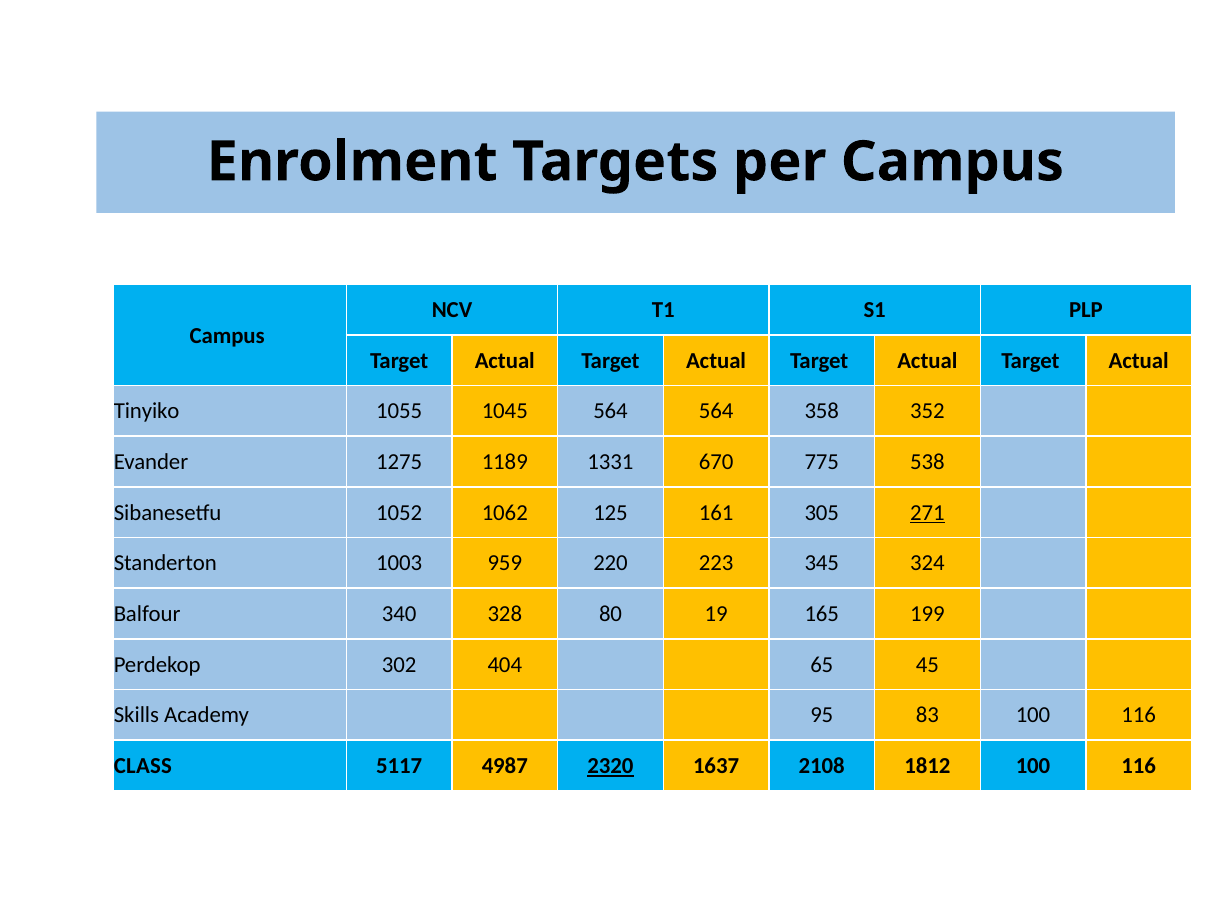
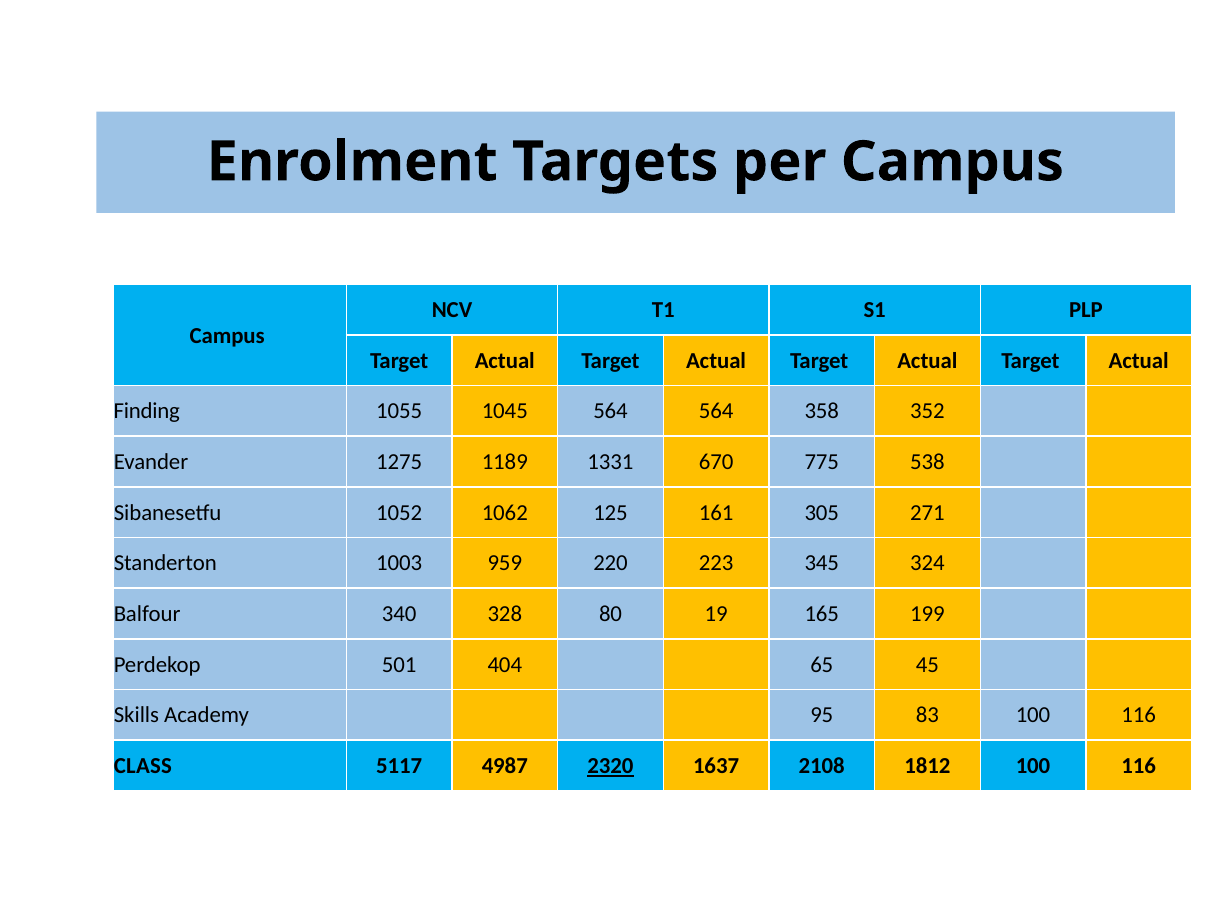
Tinyiko: Tinyiko -> Finding
271 underline: present -> none
302: 302 -> 501
